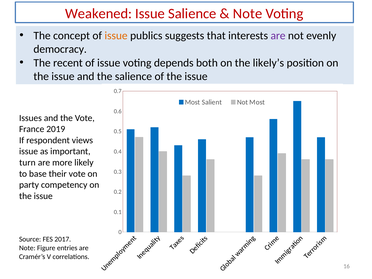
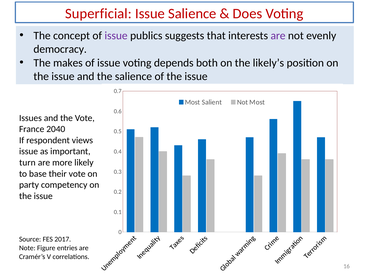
Weakened: Weakened -> Superficial
Note at (248, 14): Note -> Does
issue at (116, 36) colour: orange -> purple
recent: recent -> makes
2019: 2019 -> 2040
